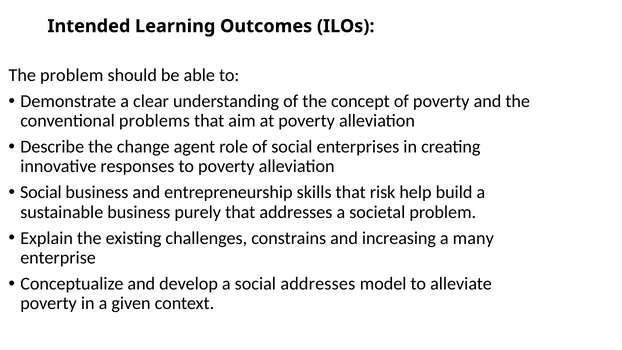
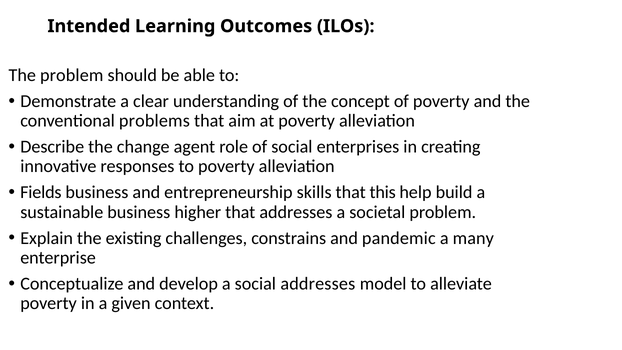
Social at (41, 192): Social -> Fields
risk: risk -> this
purely: purely -> higher
increasing: increasing -> pandemic
